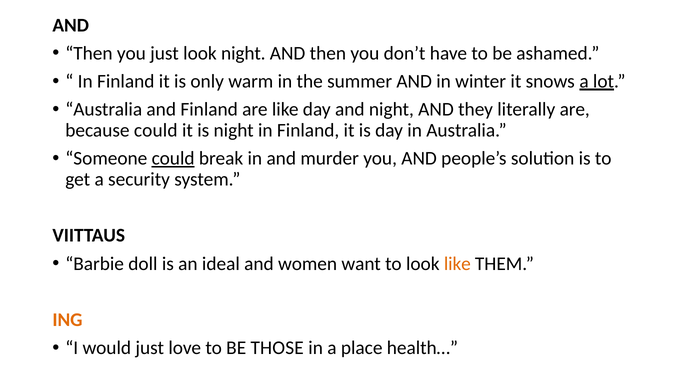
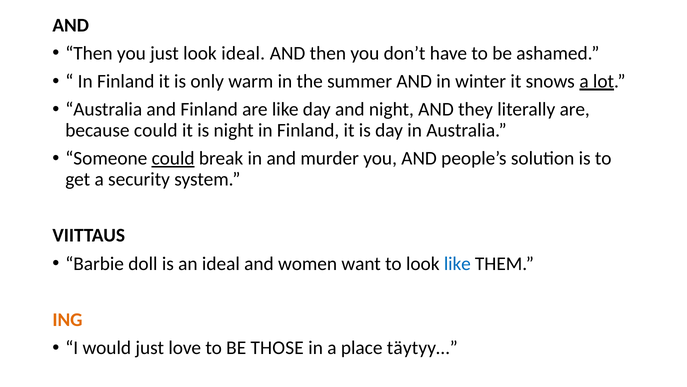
look night: night -> ideal
like at (457, 263) colour: orange -> blue
health…: health… -> täytyy…
